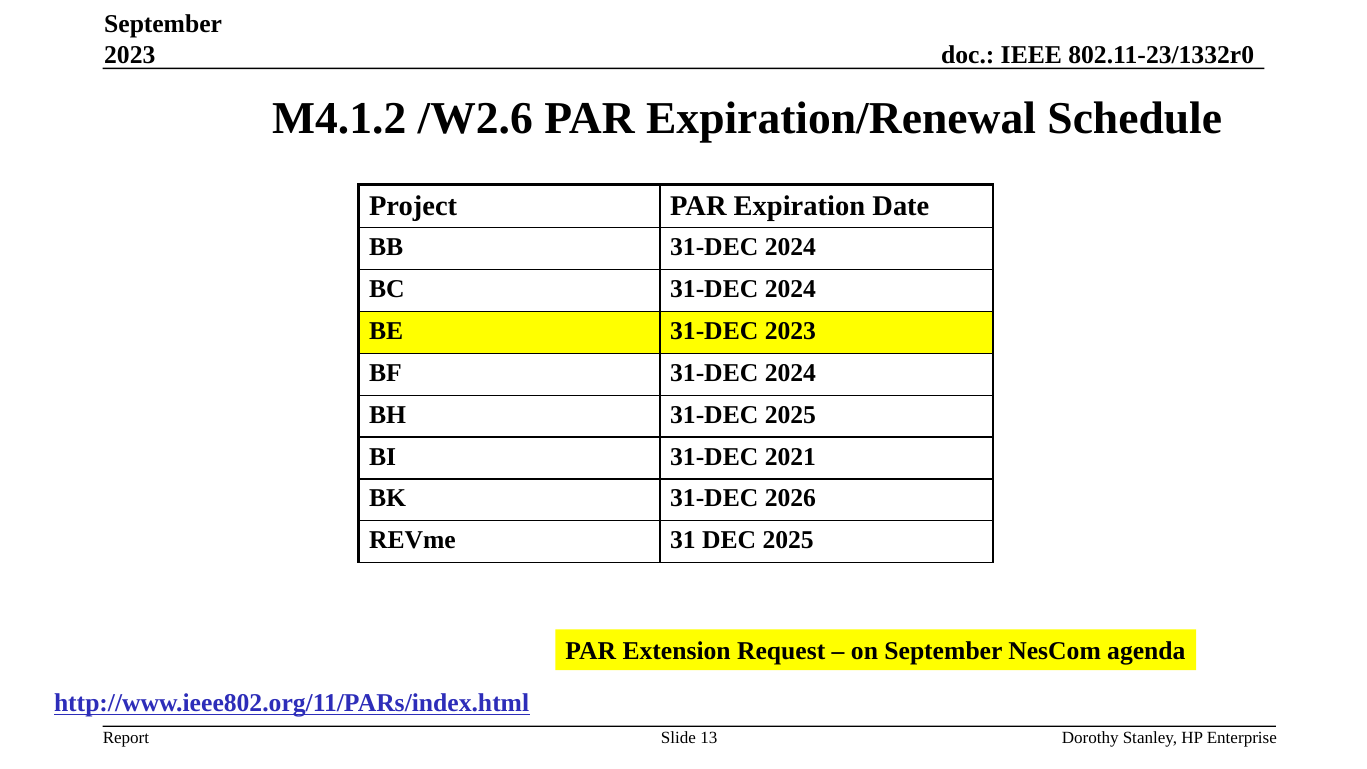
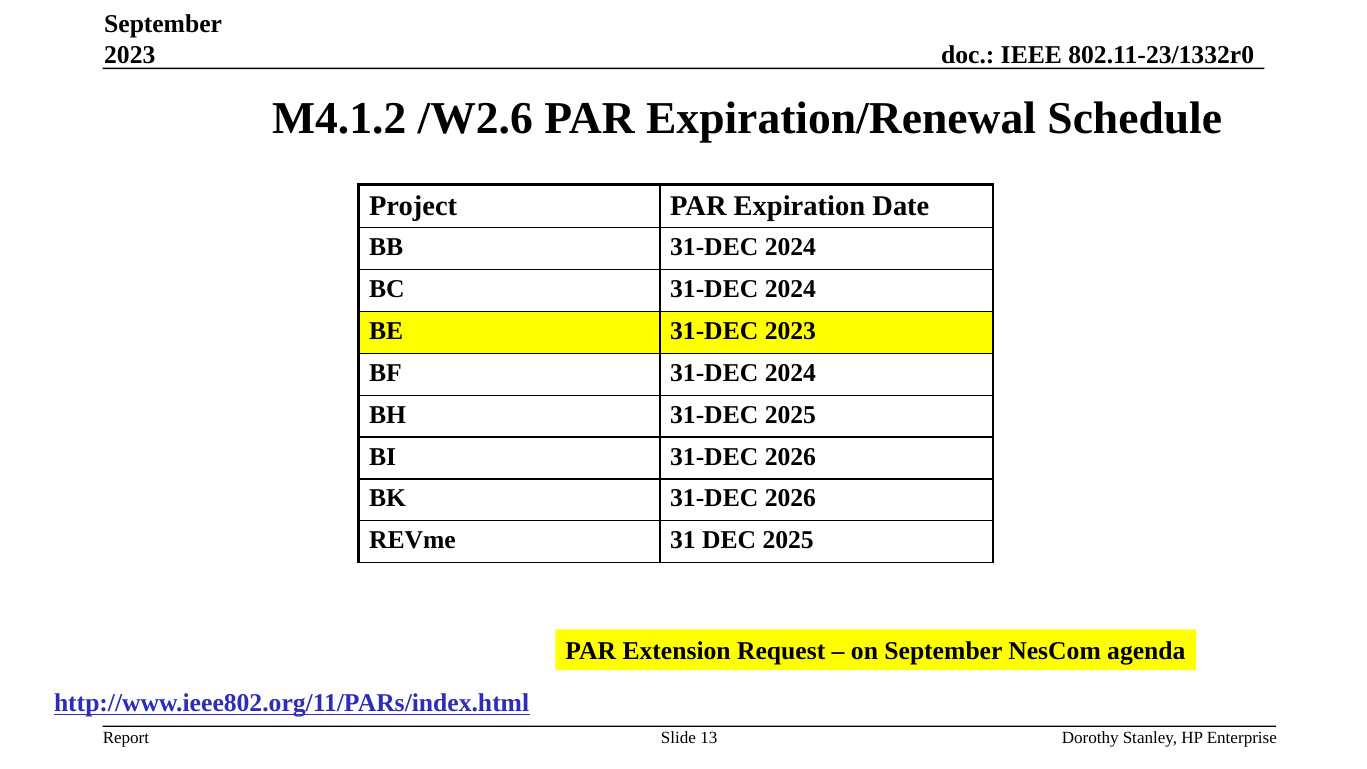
BI 31-DEC 2021: 2021 -> 2026
